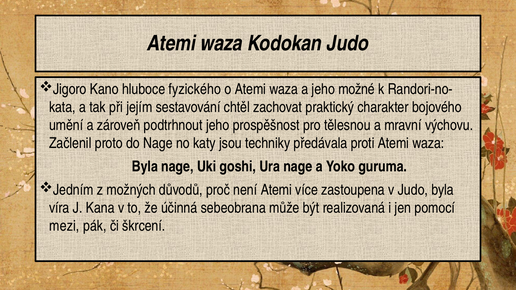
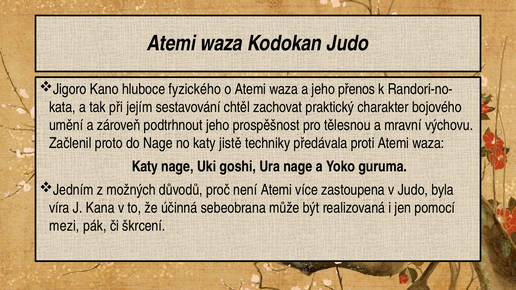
možné: možné -> přenos
jsou: jsou -> jistě
Byla at (145, 167): Byla -> Katy
